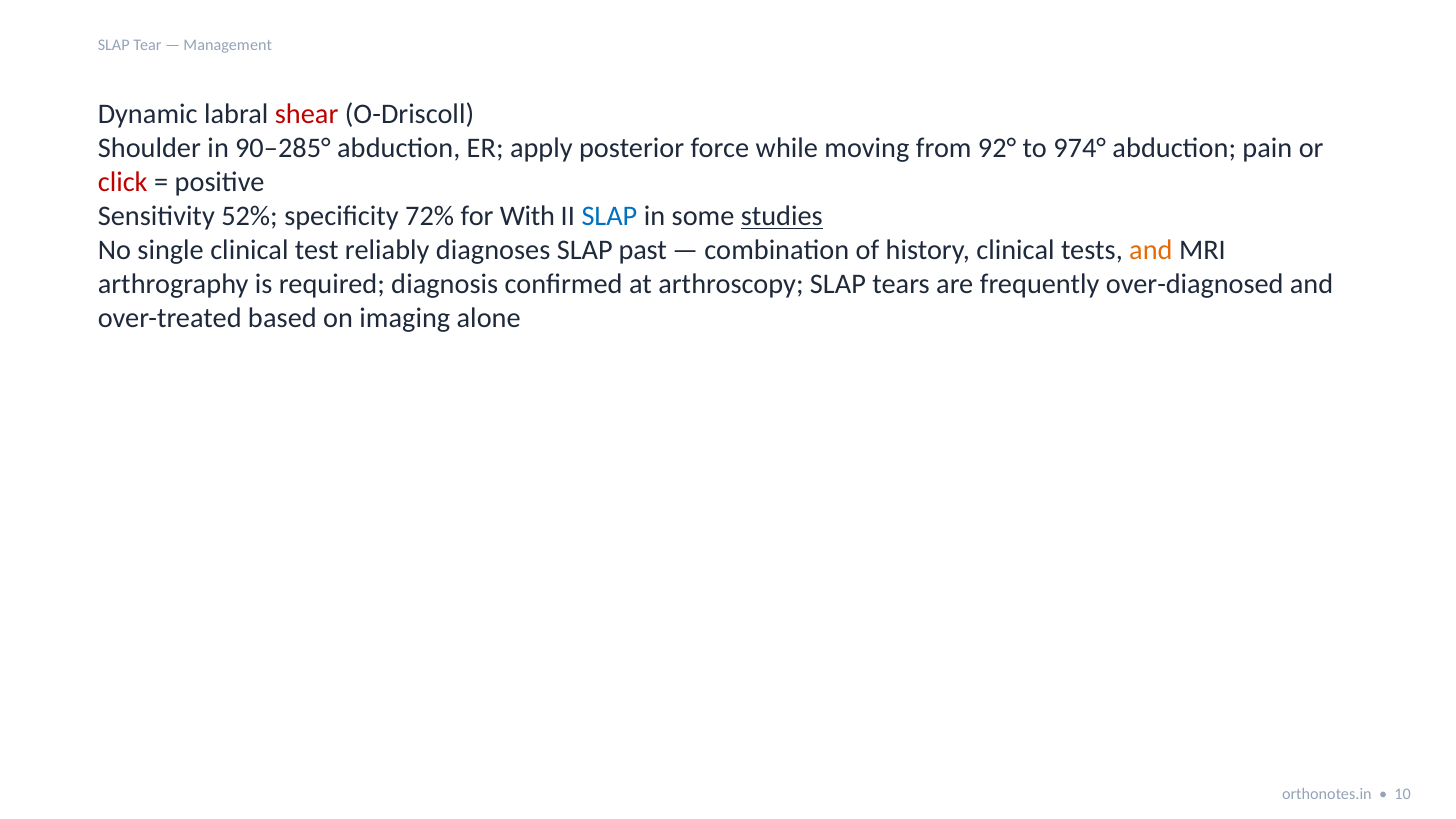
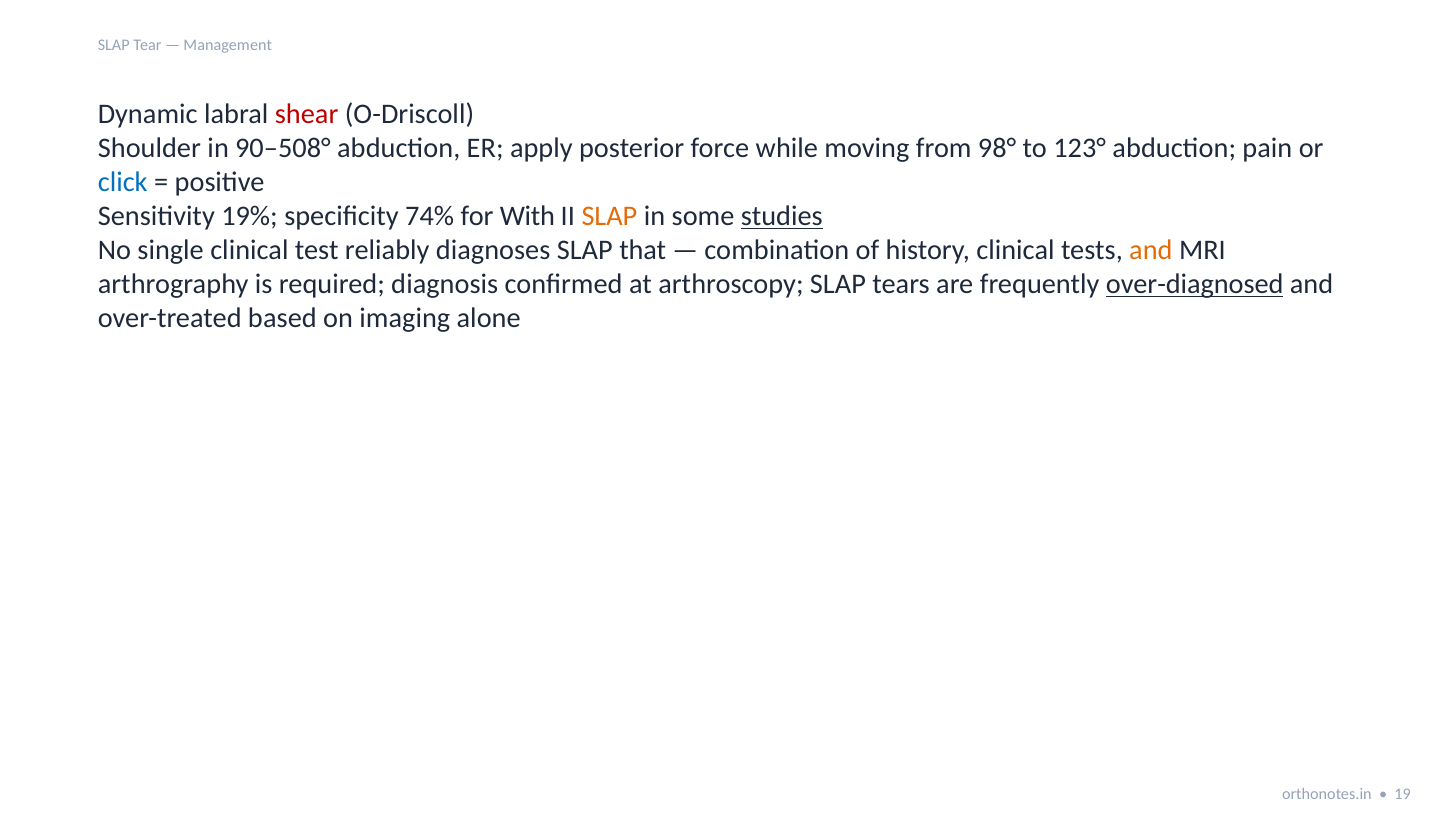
90–285°: 90–285° -> 90–508°
92°: 92° -> 98°
974°: 974° -> 123°
click colour: red -> blue
52%: 52% -> 19%
72%: 72% -> 74%
SLAP at (609, 216) colour: blue -> orange
past: past -> that
over-diagnosed underline: none -> present
10: 10 -> 19
